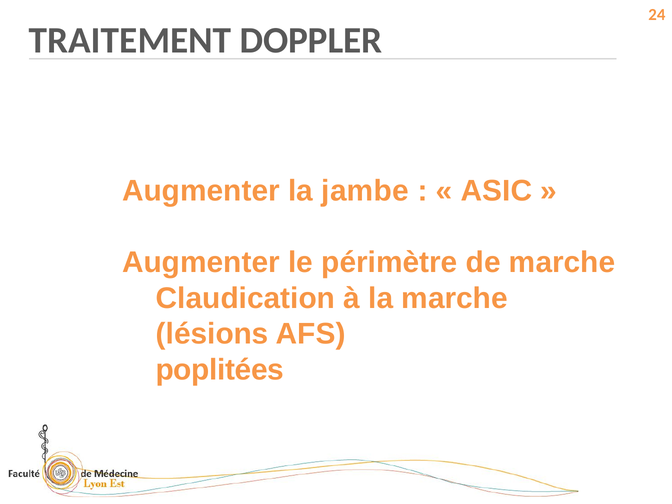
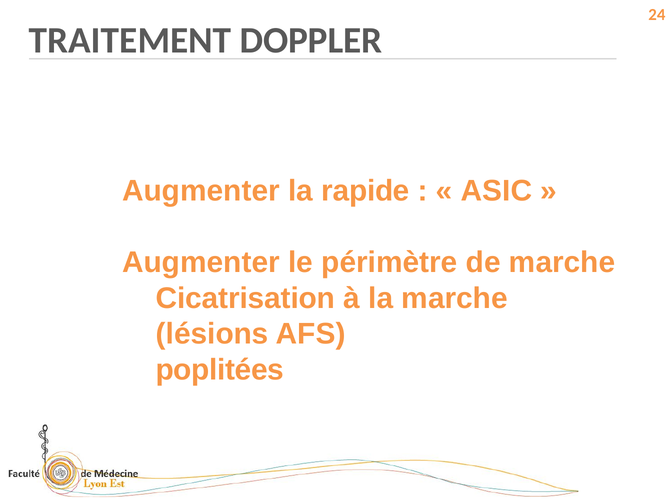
jambe: jambe -> rapide
Claudication: Claudication -> Cicatrisation
